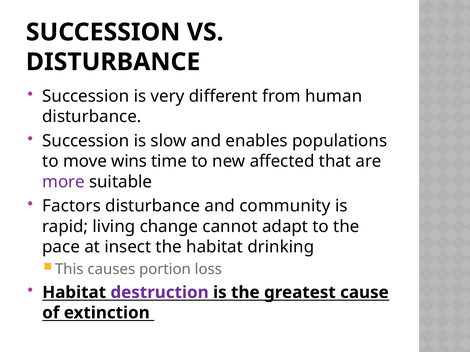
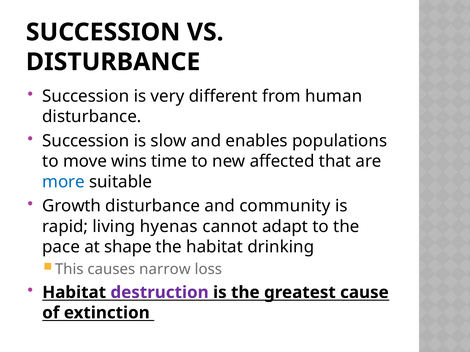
more colour: purple -> blue
Factors: Factors -> Growth
change: change -> hyenas
insect: insect -> shape
portion: portion -> narrow
